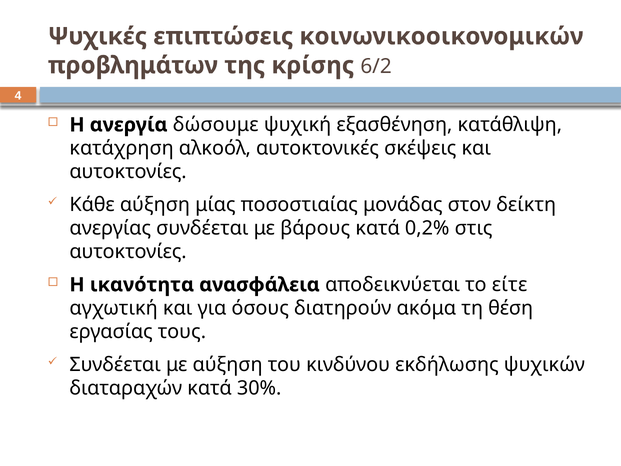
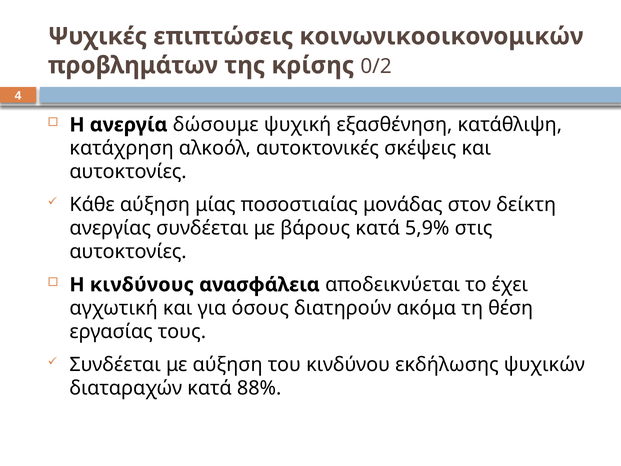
6/2: 6/2 -> 0/2
0,2%: 0,2% -> 5,9%
ικανότητα: ικανότητα -> κινδύνους
είτε: είτε -> έχει
30%: 30% -> 88%
